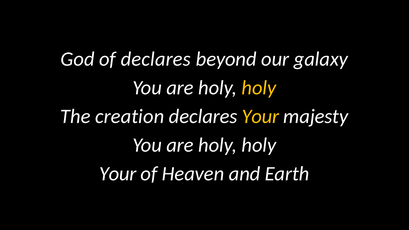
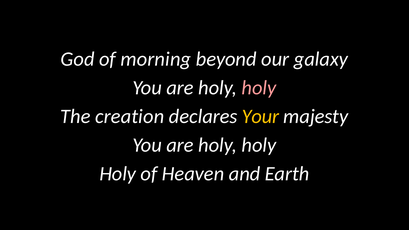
of declares: declares -> morning
holy at (259, 88) colour: yellow -> pink
Your at (118, 174): Your -> Holy
